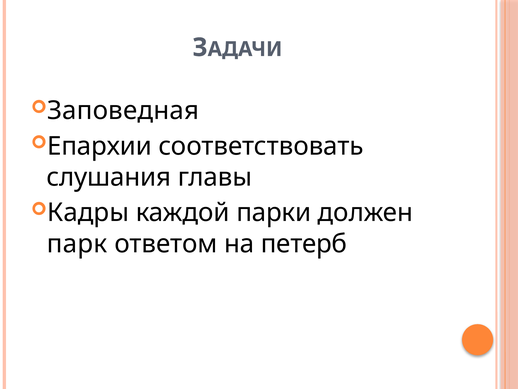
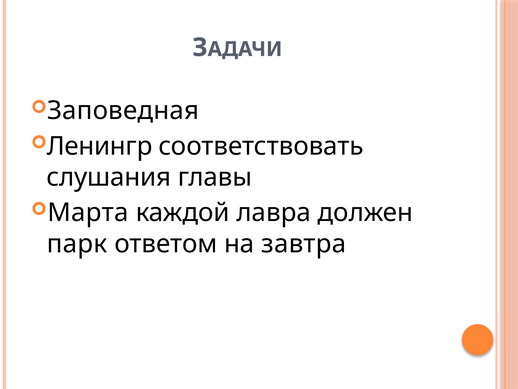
Епархии: Епархии -> Ленингр
Кадры: Кадры -> Марта
парки: парки -> лавра
петерб: петерб -> завтра
